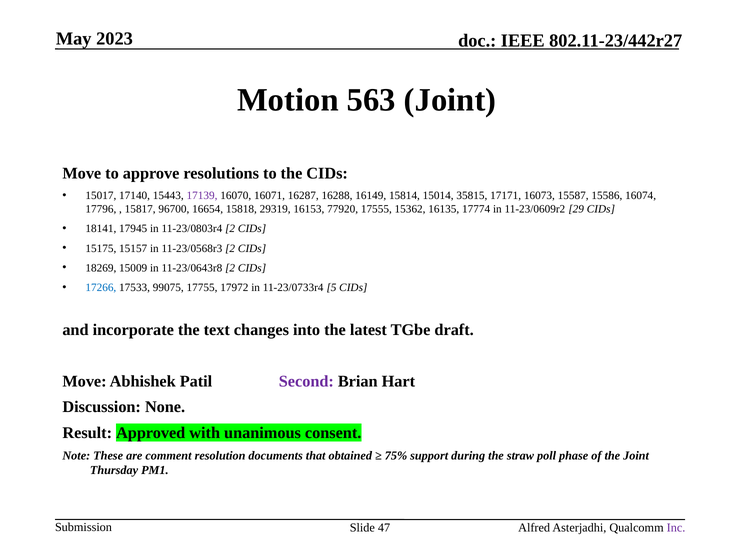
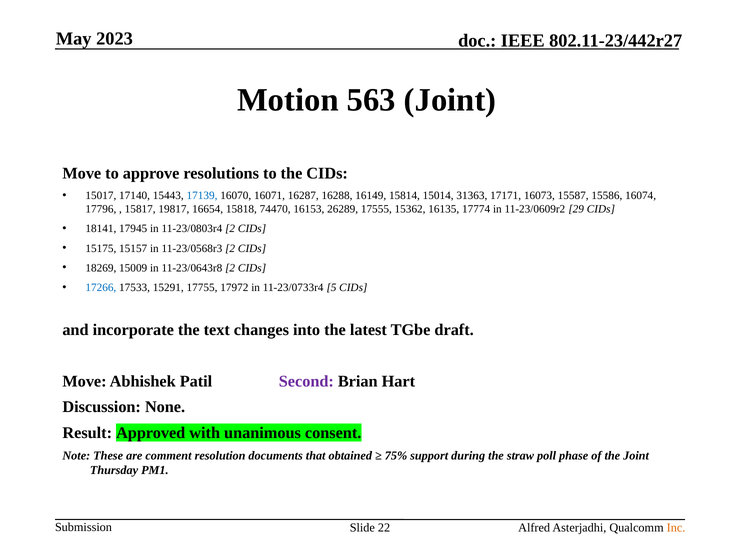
17139 colour: purple -> blue
35815: 35815 -> 31363
96700: 96700 -> 19817
29319: 29319 -> 74470
77920: 77920 -> 26289
99075: 99075 -> 15291
47: 47 -> 22
Inc colour: purple -> orange
